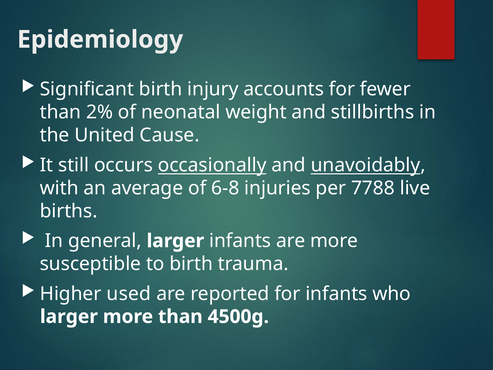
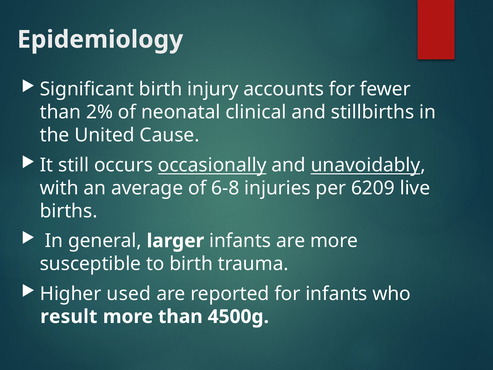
weight: weight -> clinical
7788: 7788 -> 6209
larger at (69, 316): larger -> result
